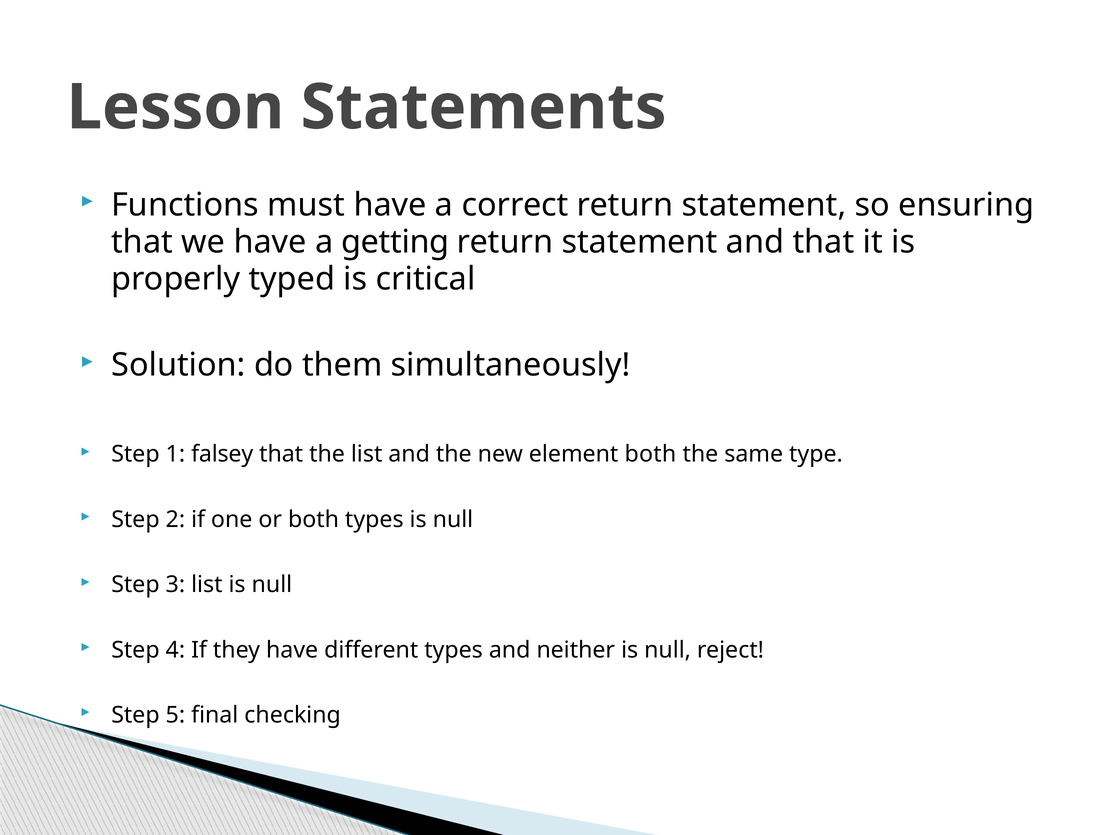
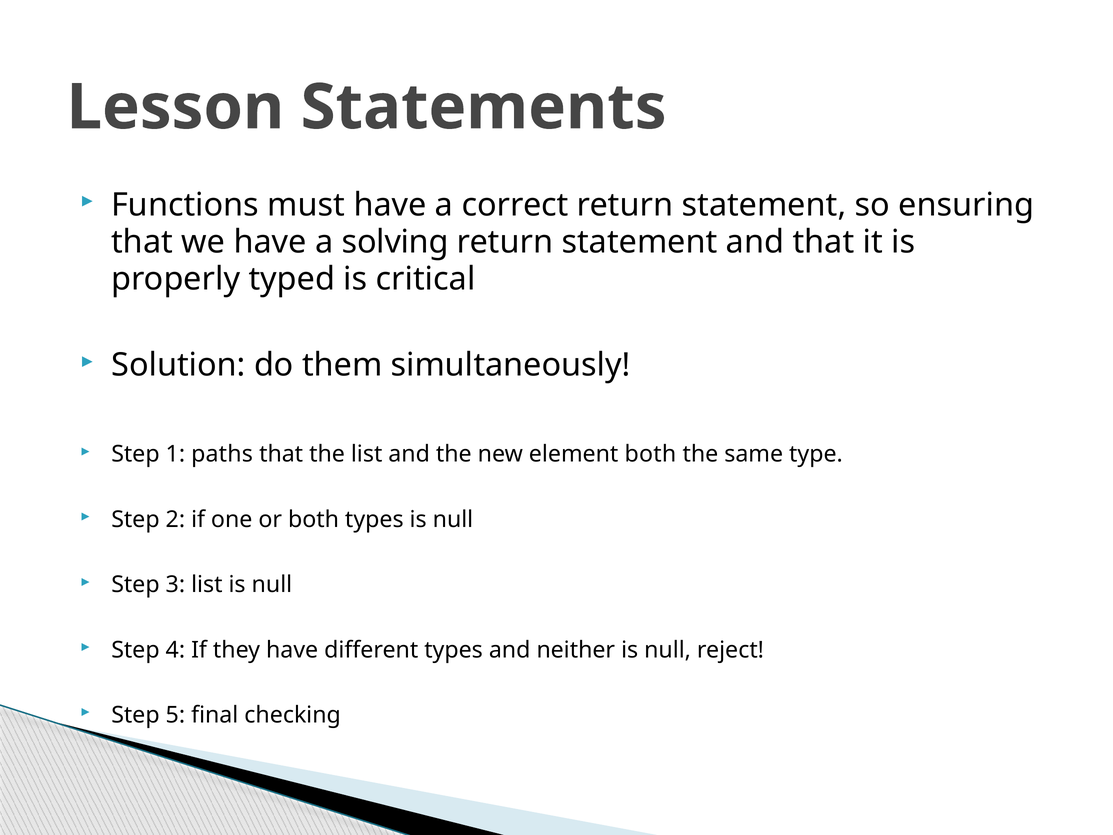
getting: getting -> solving
falsey: falsey -> paths
